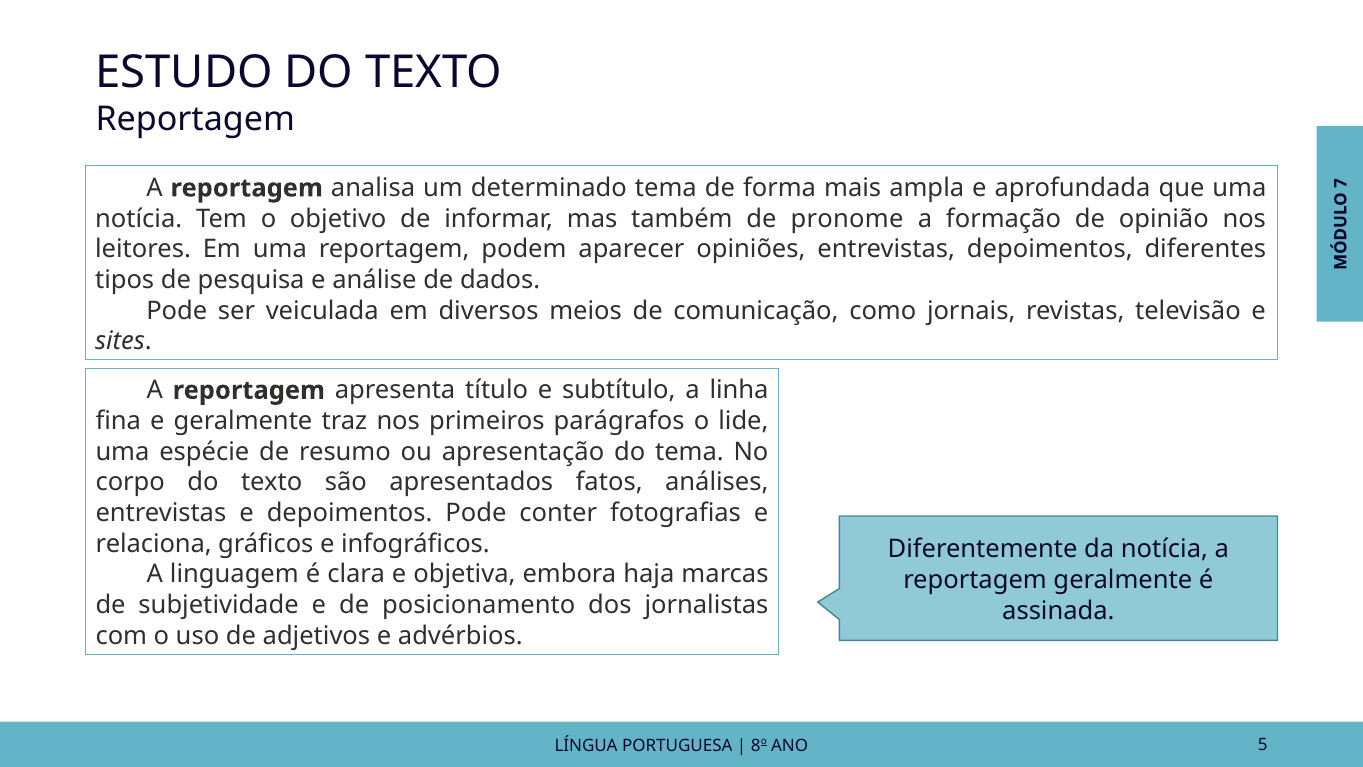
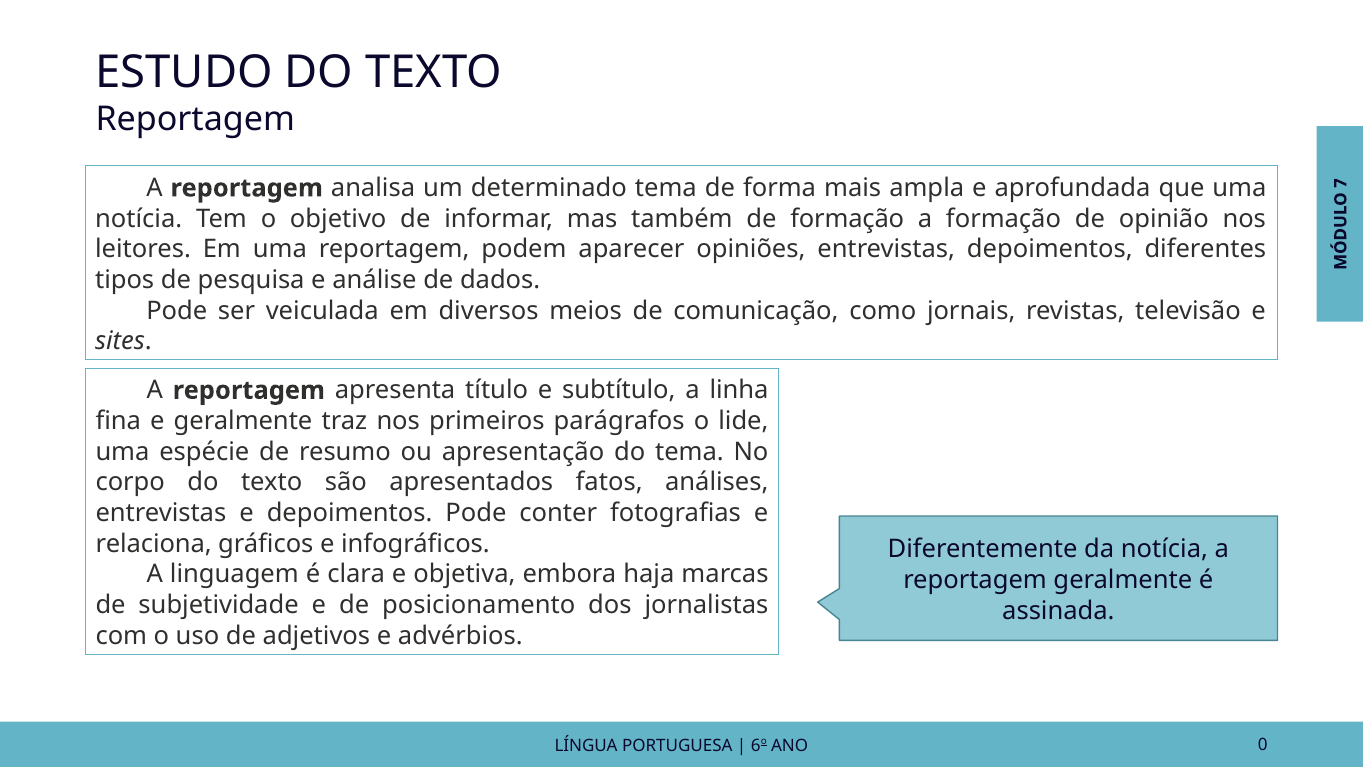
de pronome: pronome -> formação
8: 8 -> 6
5: 5 -> 0
